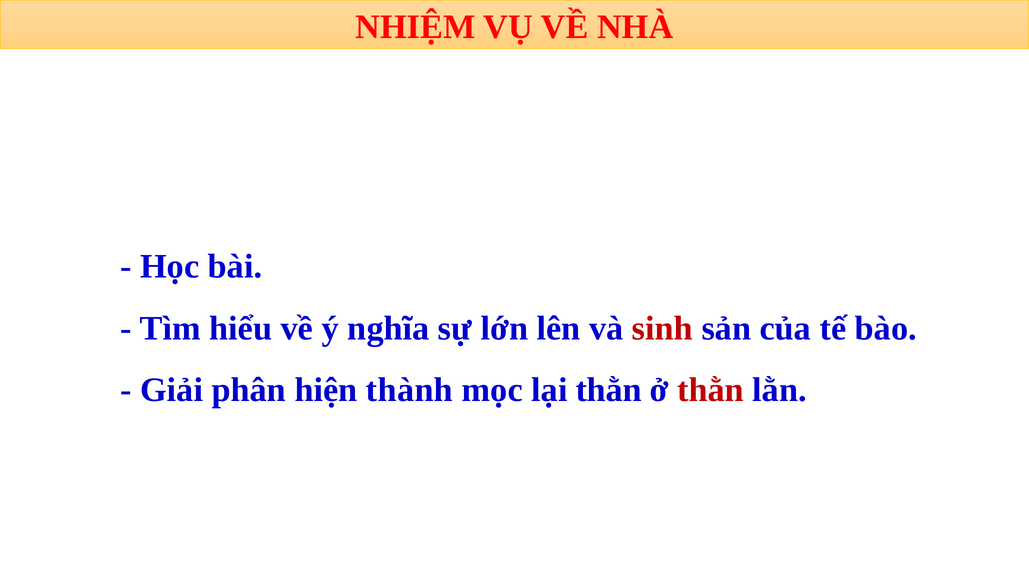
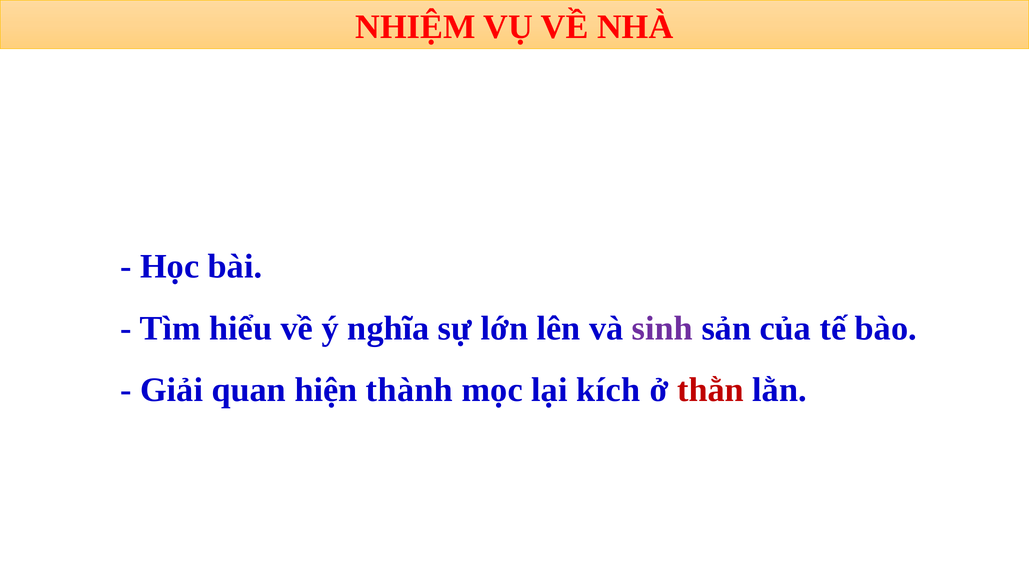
sinh colour: red -> purple
phân: phân -> quan
lại thằn: thằn -> kích
